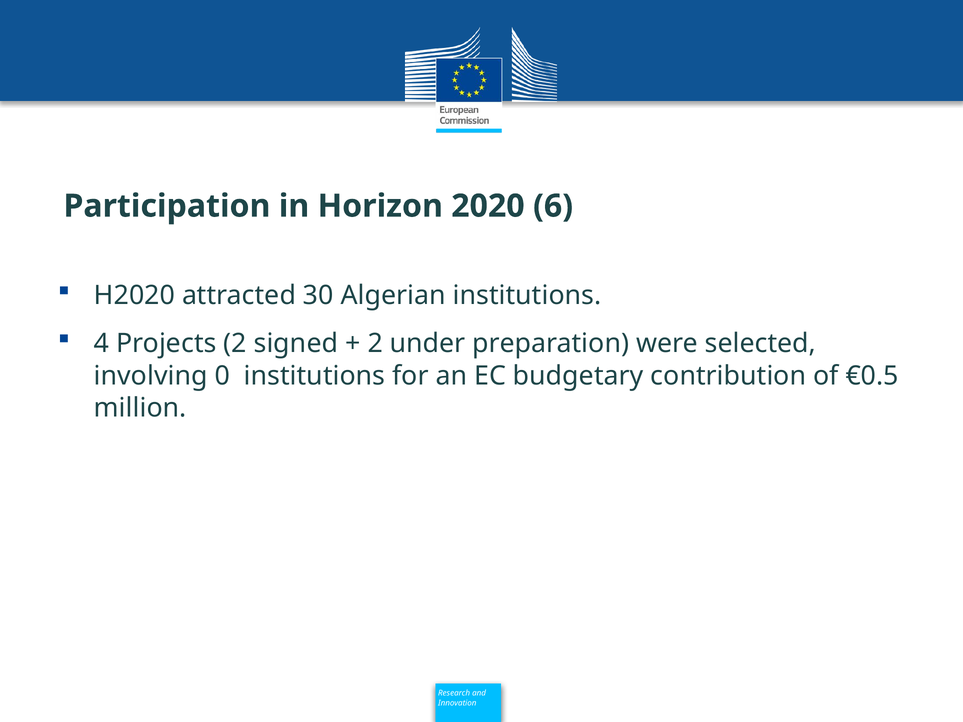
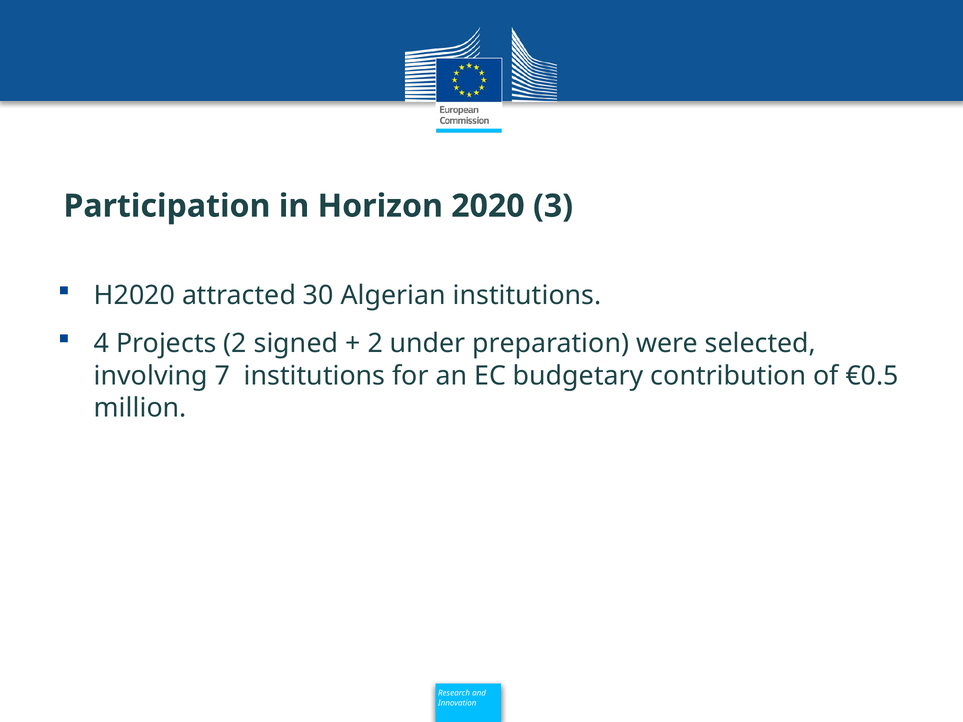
6: 6 -> 3
0: 0 -> 7
